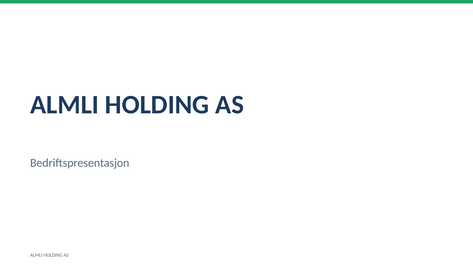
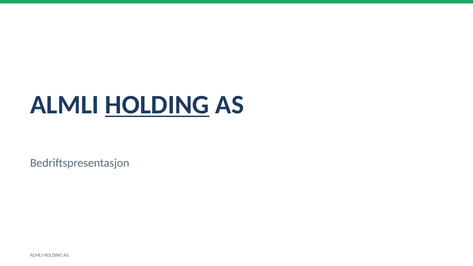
HOLDING at (157, 105) underline: none -> present
